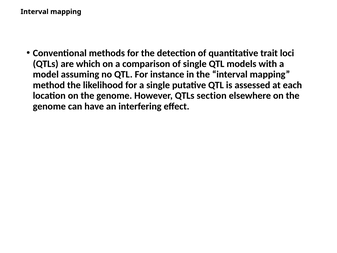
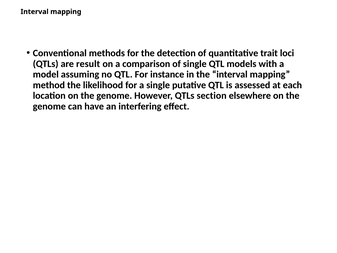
which: which -> result
